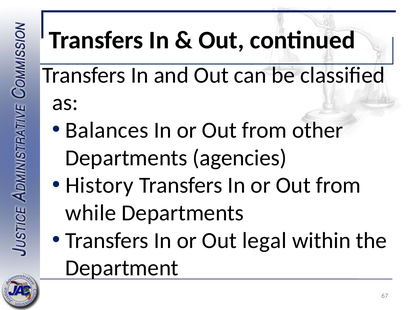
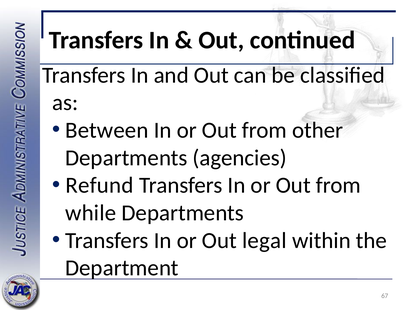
Balances: Balances -> Between
History: History -> Refund
